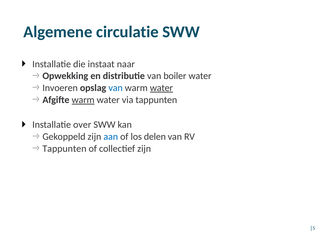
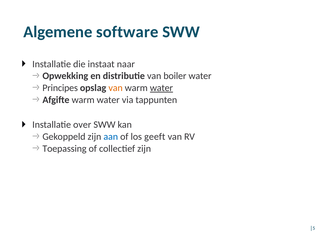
circulatie: circulatie -> software
Invoeren: Invoeren -> Principes
van at (116, 88) colour: blue -> orange
warm at (83, 100) underline: present -> none
delen: delen -> geeft
Tappunten at (64, 149): Tappunten -> Toepassing
